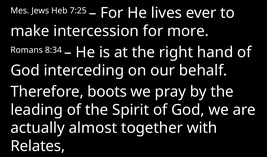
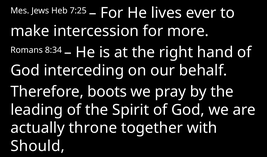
almost: almost -> throne
Relates: Relates -> Should
